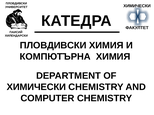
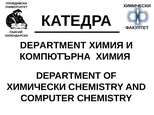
ПЛОВДИВСКИ at (53, 46): ПЛОВДИВСКИ -> DEPARTMENT
